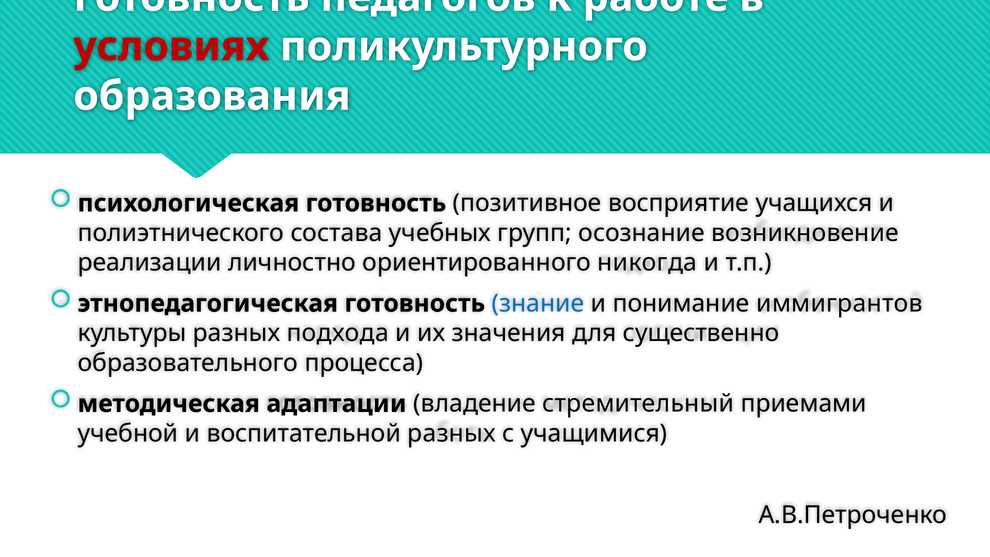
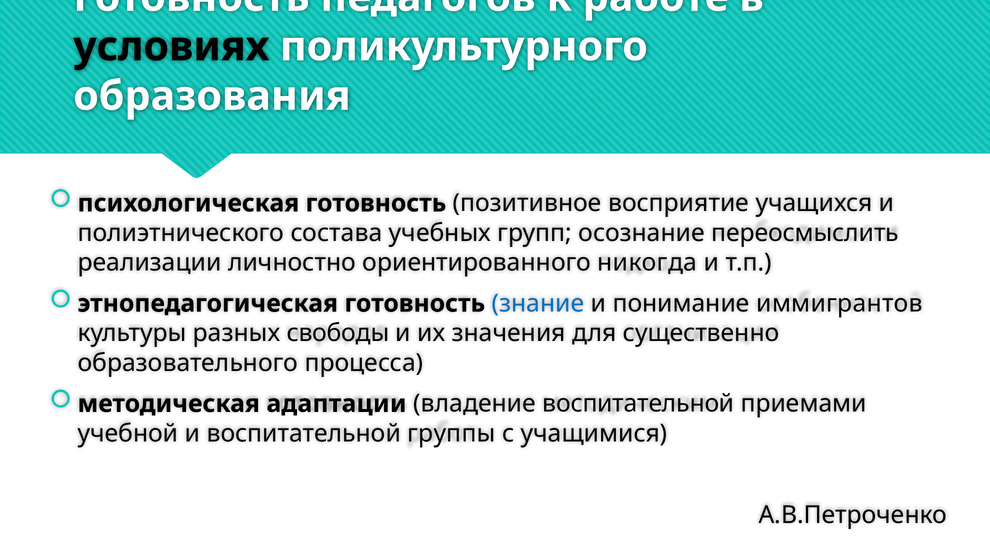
условиях colour: red -> black
возникновение: возникновение -> переосмыслить
подхода: подхода -> свободы
владение стремительный: стремительный -> воспитательной
воспитательной разных: разных -> группы
